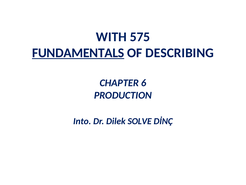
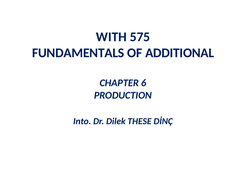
FUNDAMENTALS underline: present -> none
DESCRIBING: DESCRIBING -> ADDITIONAL
SOLVE: SOLVE -> THESE
